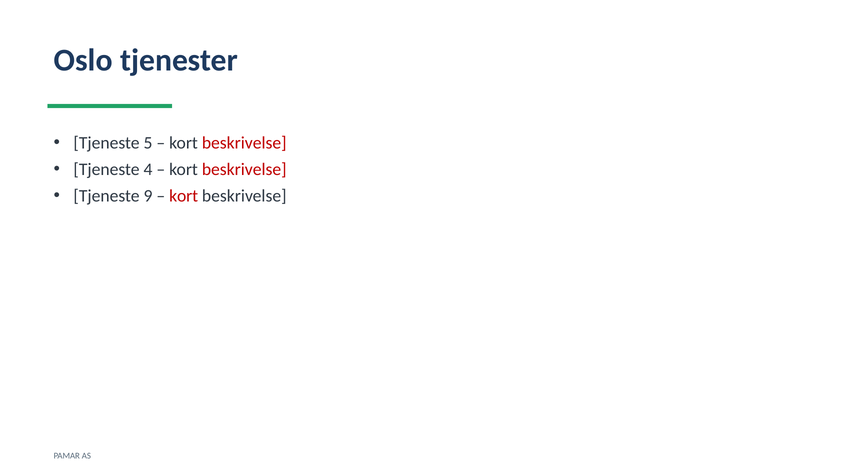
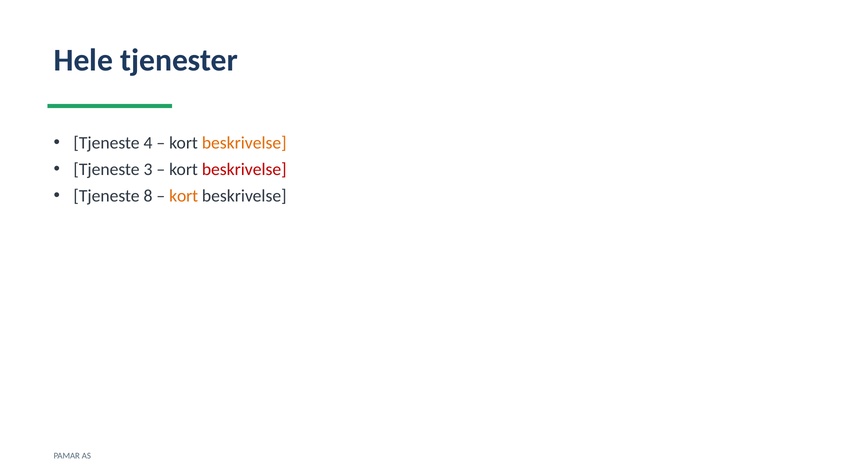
Oslo: Oslo -> Hele
5: 5 -> 4
beskrivelse at (244, 143) colour: red -> orange
4: 4 -> 3
9: 9 -> 8
kort at (184, 196) colour: red -> orange
